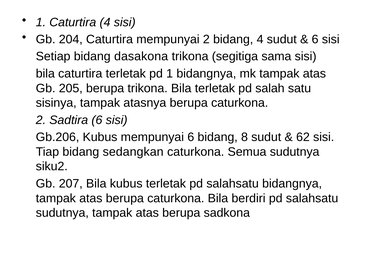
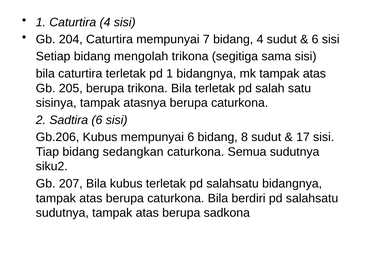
mempunyai 2: 2 -> 7
dasakona: dasakona -> mengolah
62: 62 -> 17
